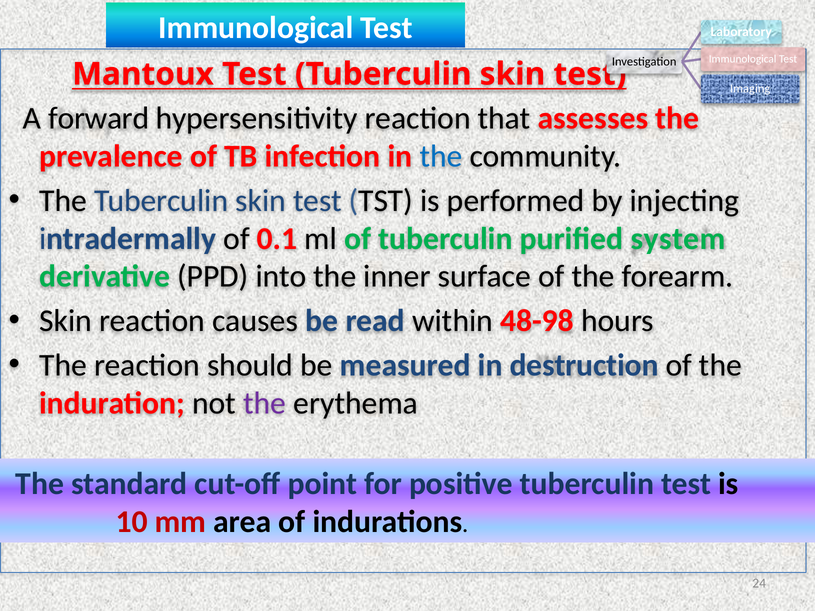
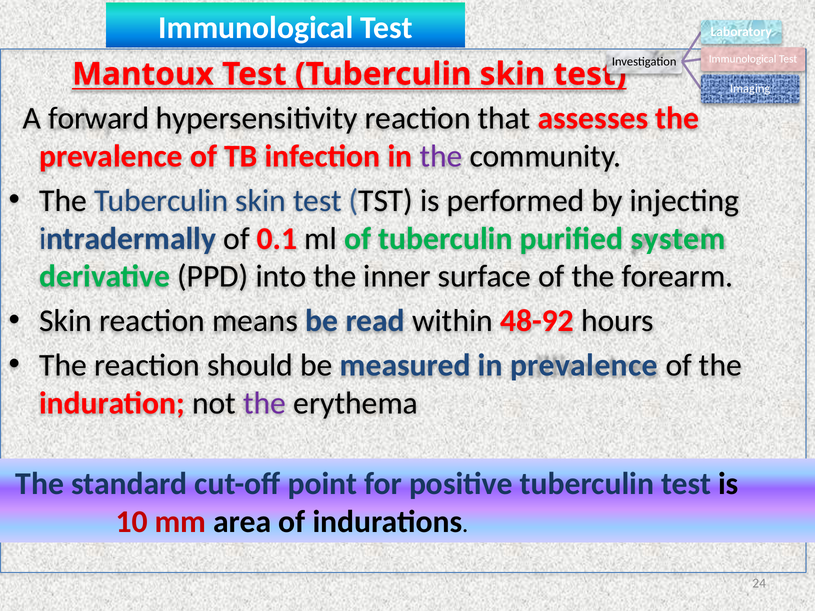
the at (441, 156) colour: blue -> purple
causes: causes -> means
48-98: 48-98 -> 48-92
in destruction: destruction -> prevalence
